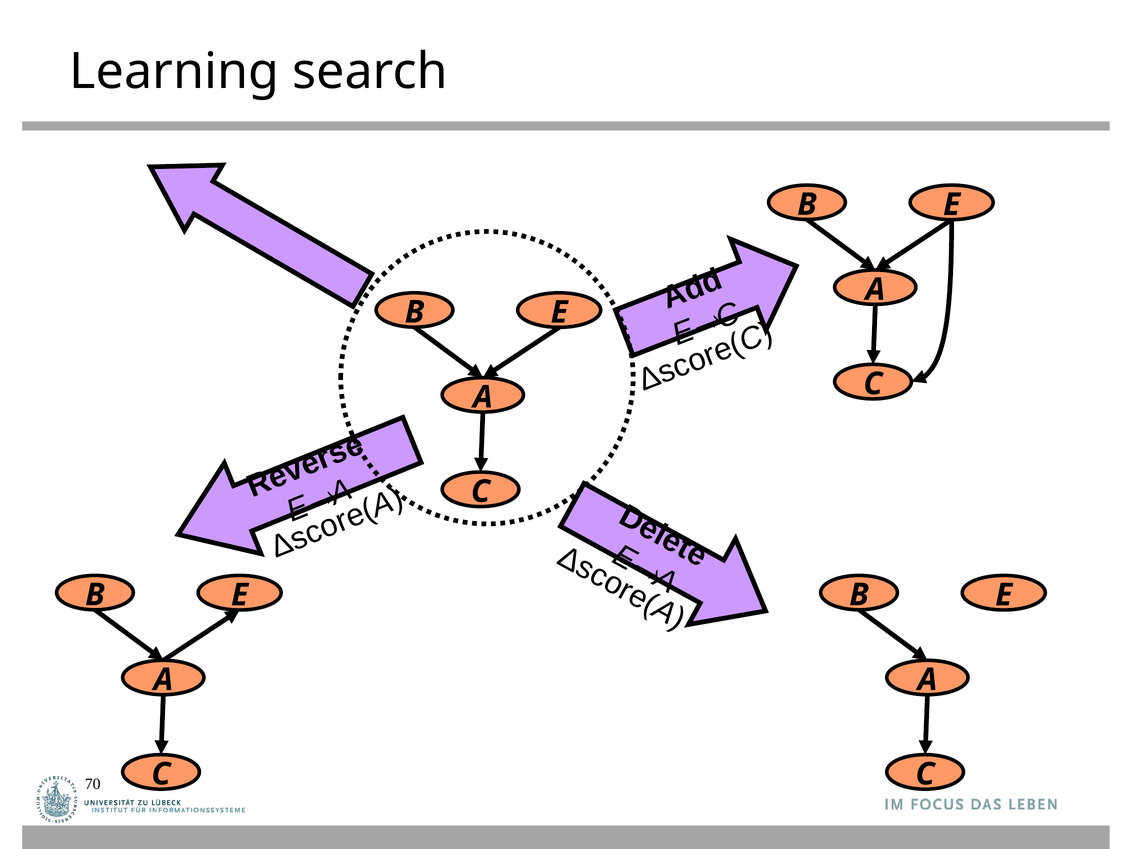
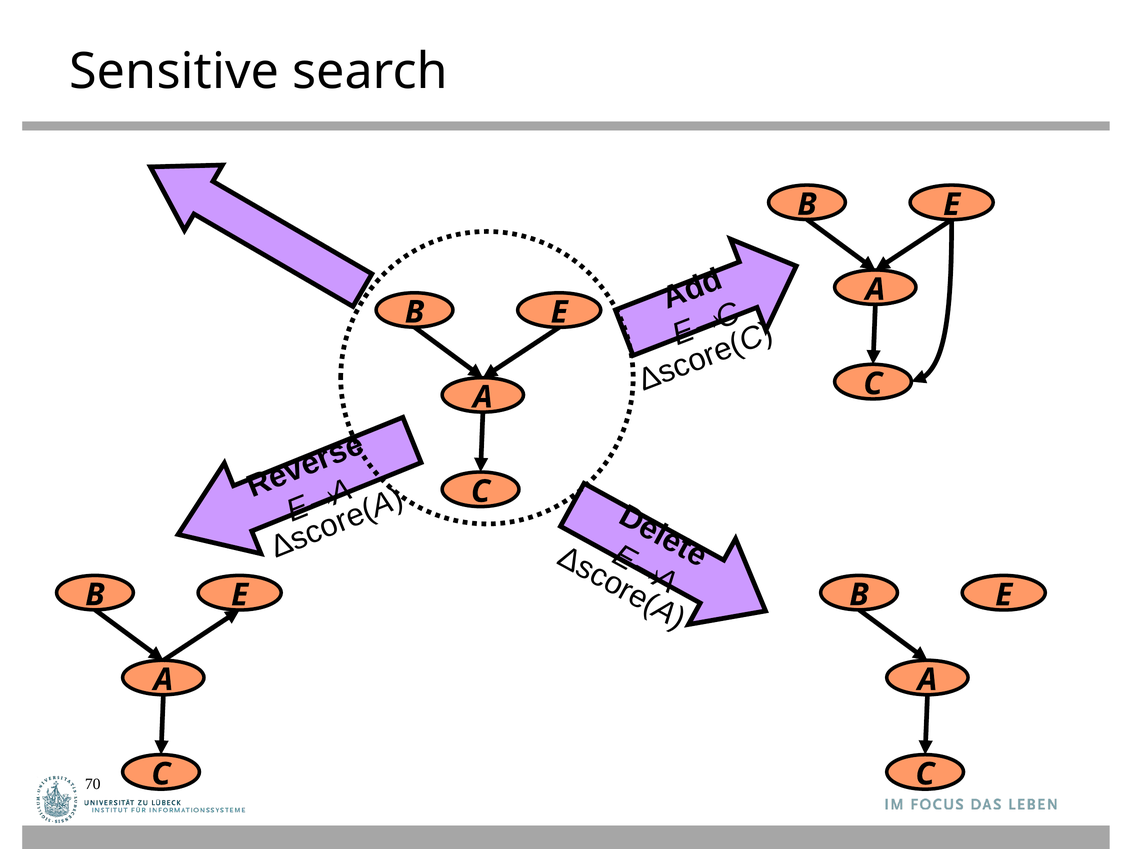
Learning: Learning -> Sensitive
